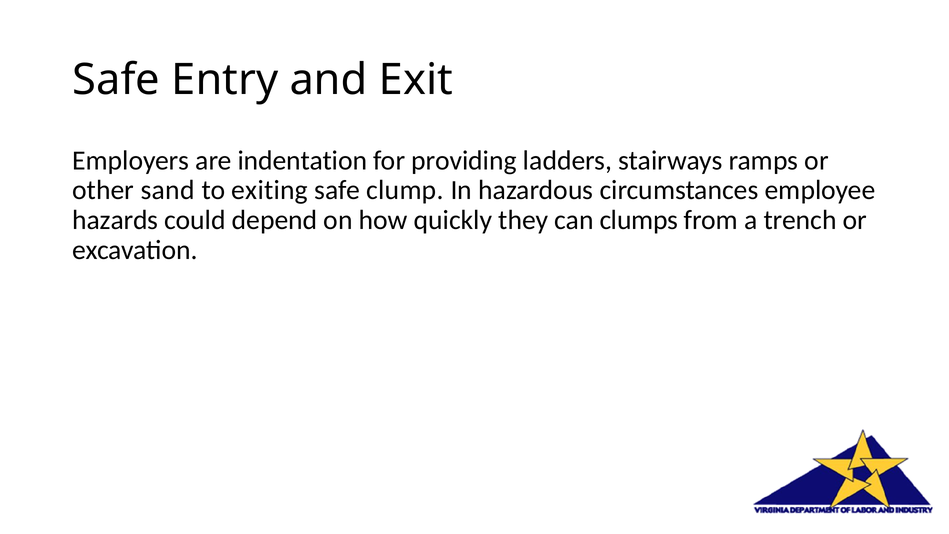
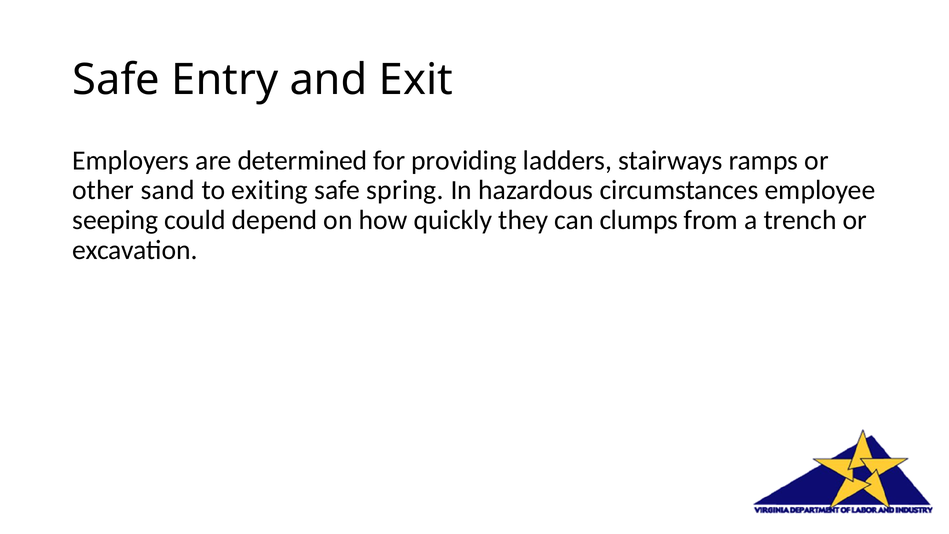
indentation: indentation -> determined
clump: clump -> spring
hazards: hazards -> seeping
